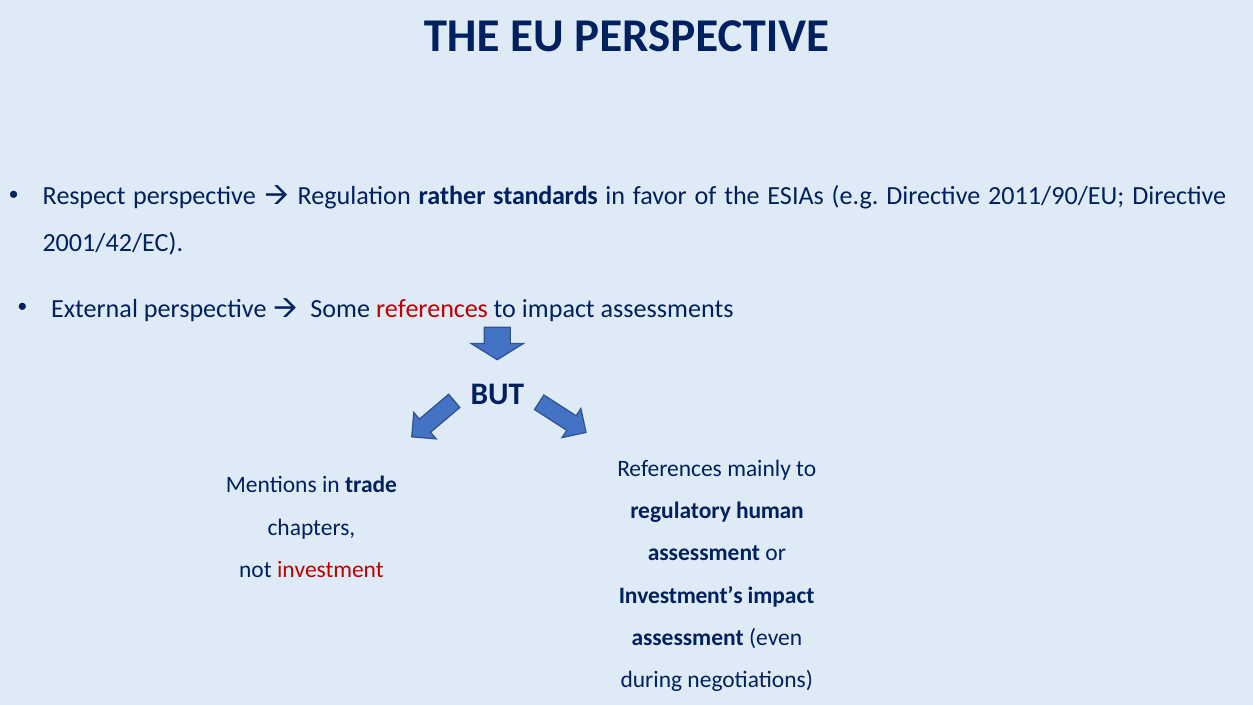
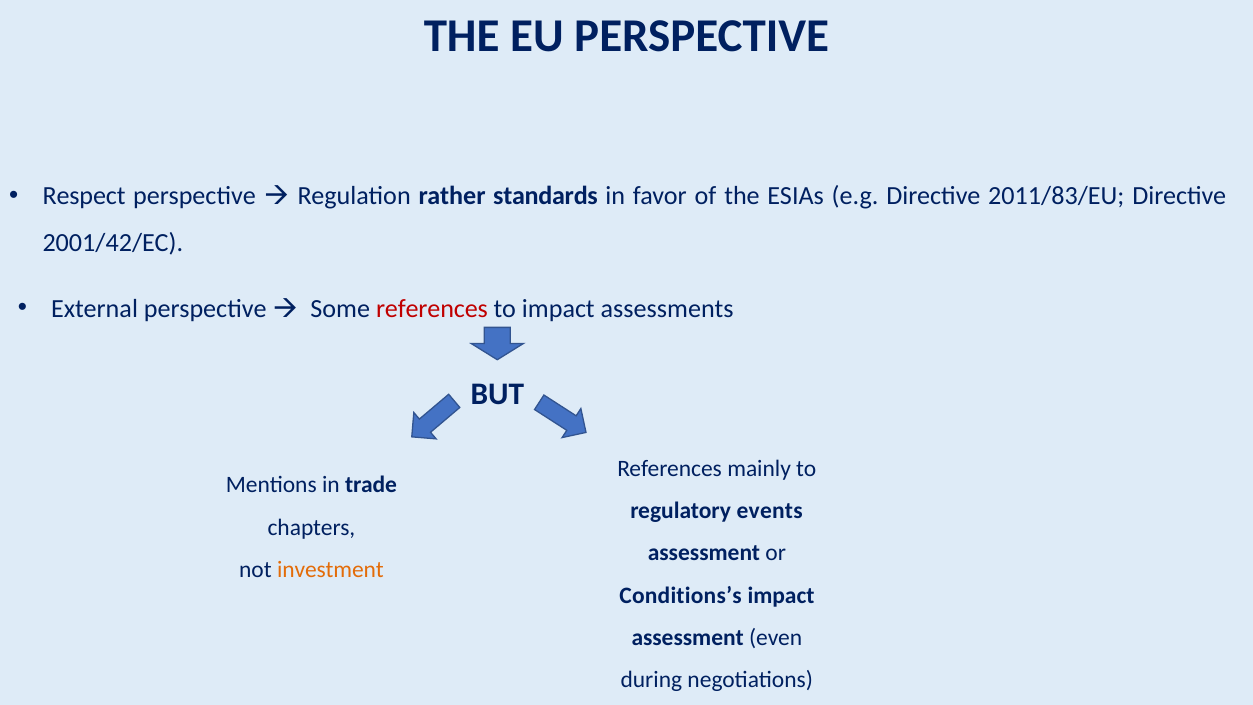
2011/90/EU: 2011/90/EU -> 2011/83/EU
human: human -> events
investment colour: red -> orange
Investment’s: Investment’s -> Conditions’s
